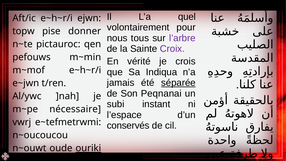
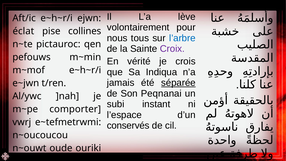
quel: quel -> lève
topw: topw -> éclat
donner: donner -> collines
l’arbre colour: purple -> blue
nécessaire: nécessaire -> comporter
ouriki underline: present -> none
